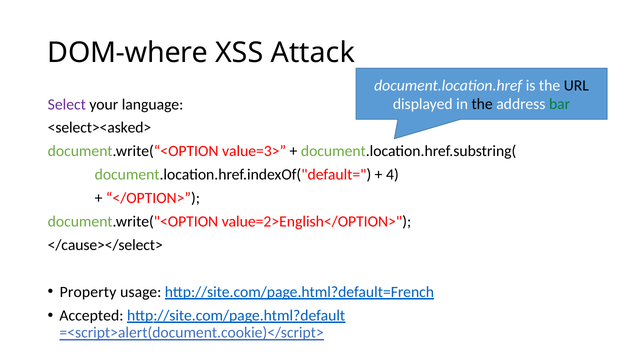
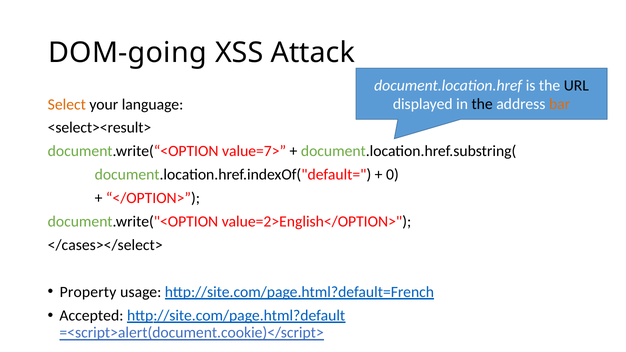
DOM-where: DOM-where -> DOM-going
bar colour: green -> orange
Select colour: purple -> orange
<select><asked>: <select><asked> -> <select><result>
value=3>: value=3> -> value=7>
4: 4 -> 0
</cause></select>: </cause></select> -> </cases></select>
